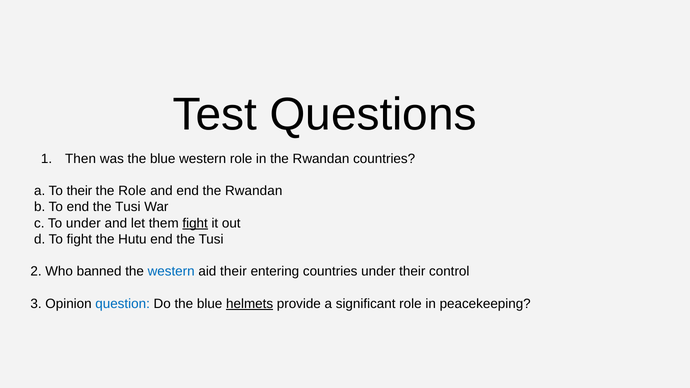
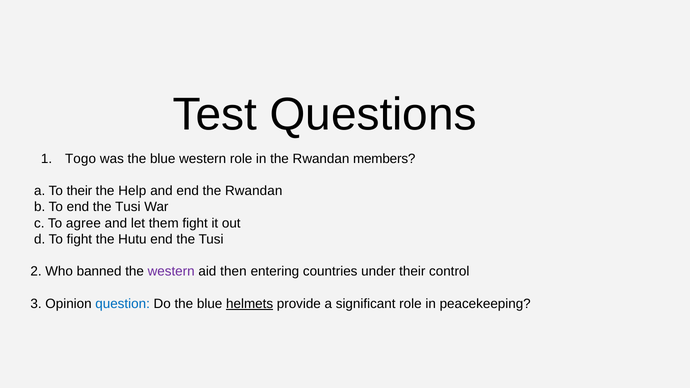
Then: Then -> Togo
Rwandan countries: countries -> members
the Role: Role -> Help
To under: under -> agree
fight at (195, 223) underline: present -> none
western at (171, 272) colour: blue -> purple
aid their: their -> then
